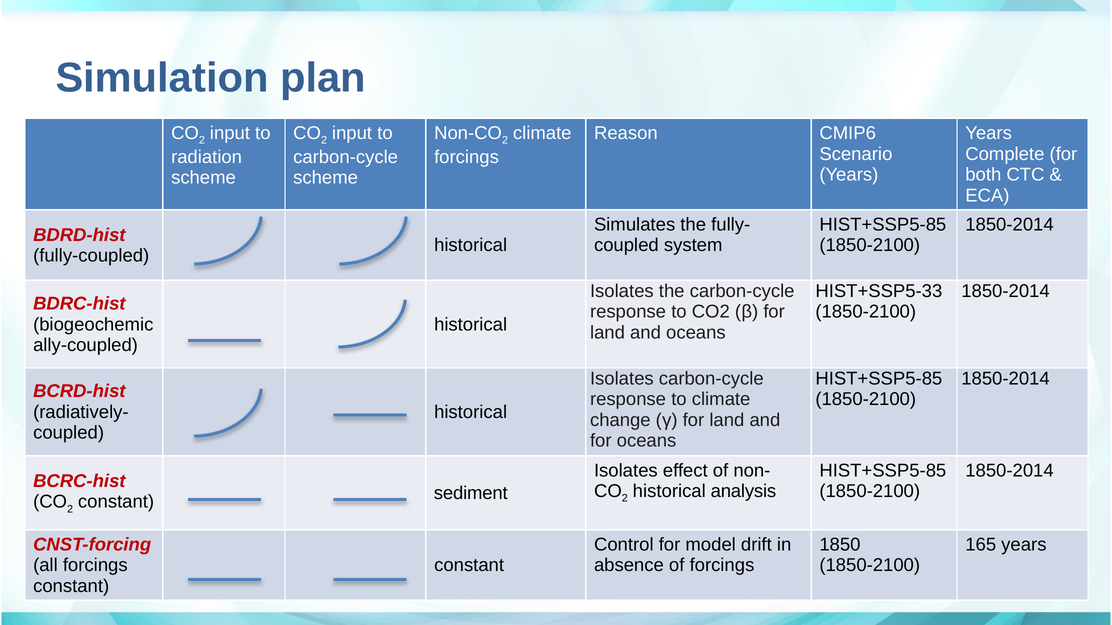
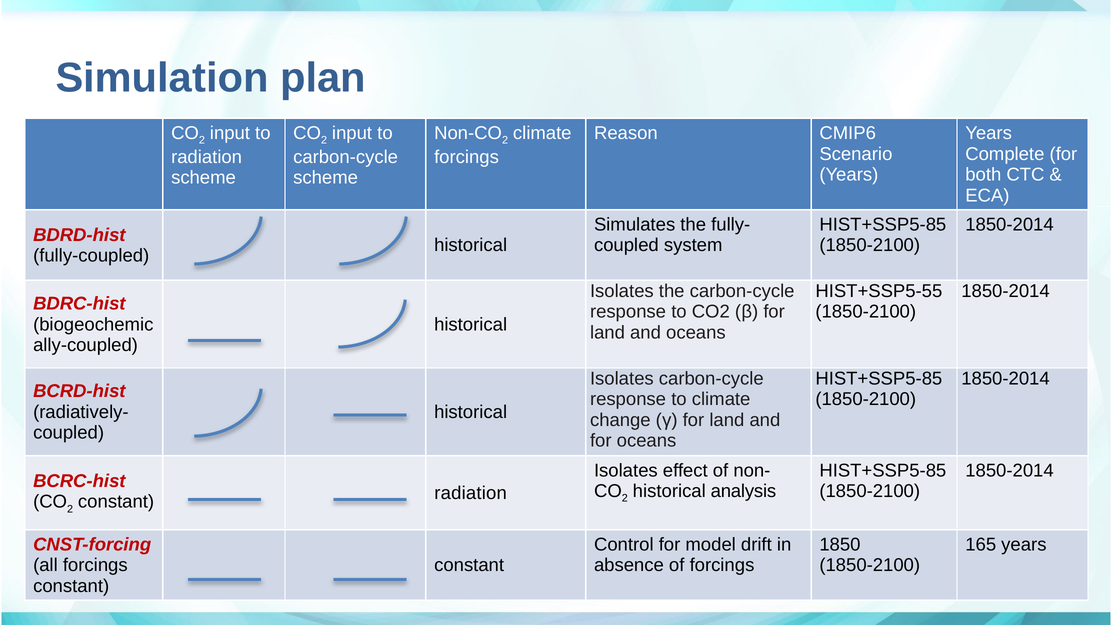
HIST+SSP5-33: HIST+SSP5-33 -> HIST+SSP5-55
constant sediment: sediment -> radiation
